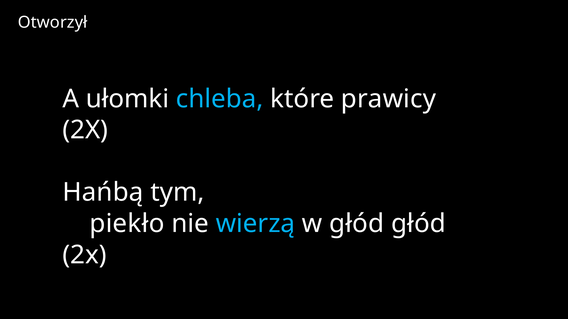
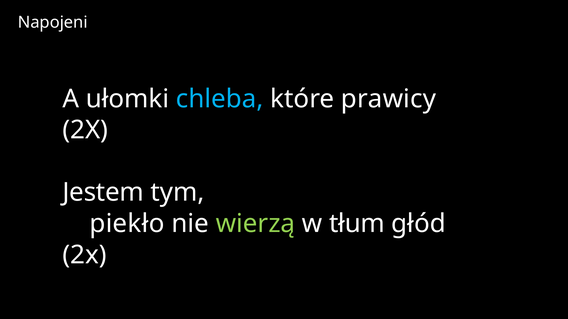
Otworzył: Otworzył -> Napojeni
Hańbą: Hańbą -> Jestem
wierzą colour: light blue -> light green
w głód: głód -> tłum
